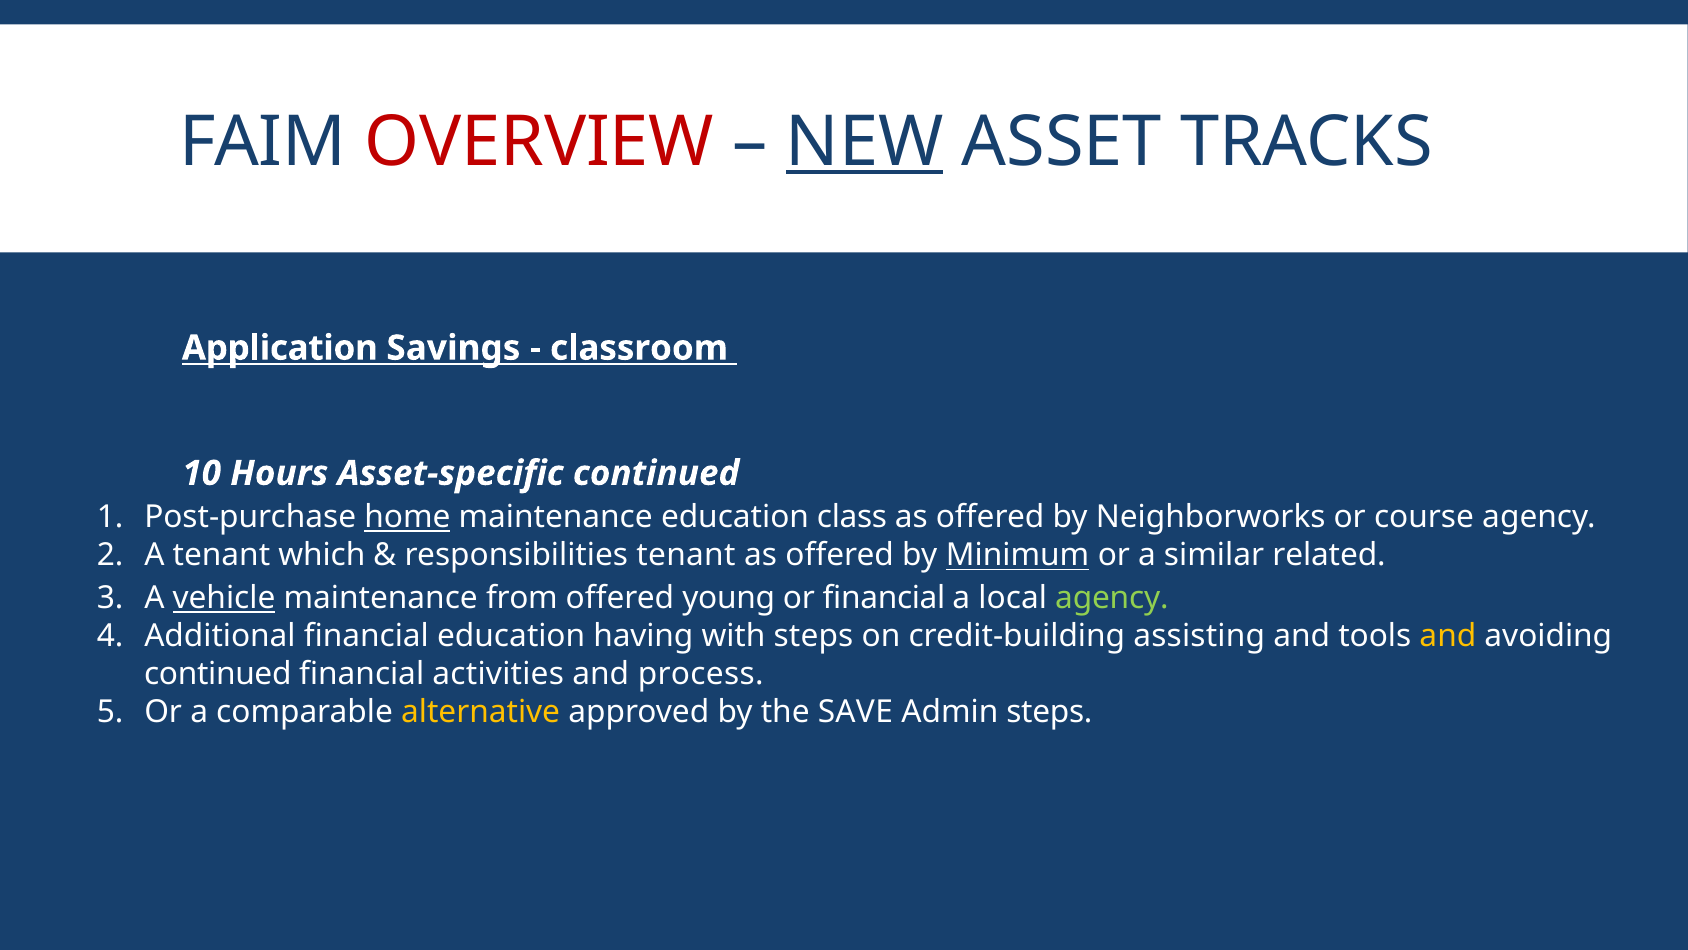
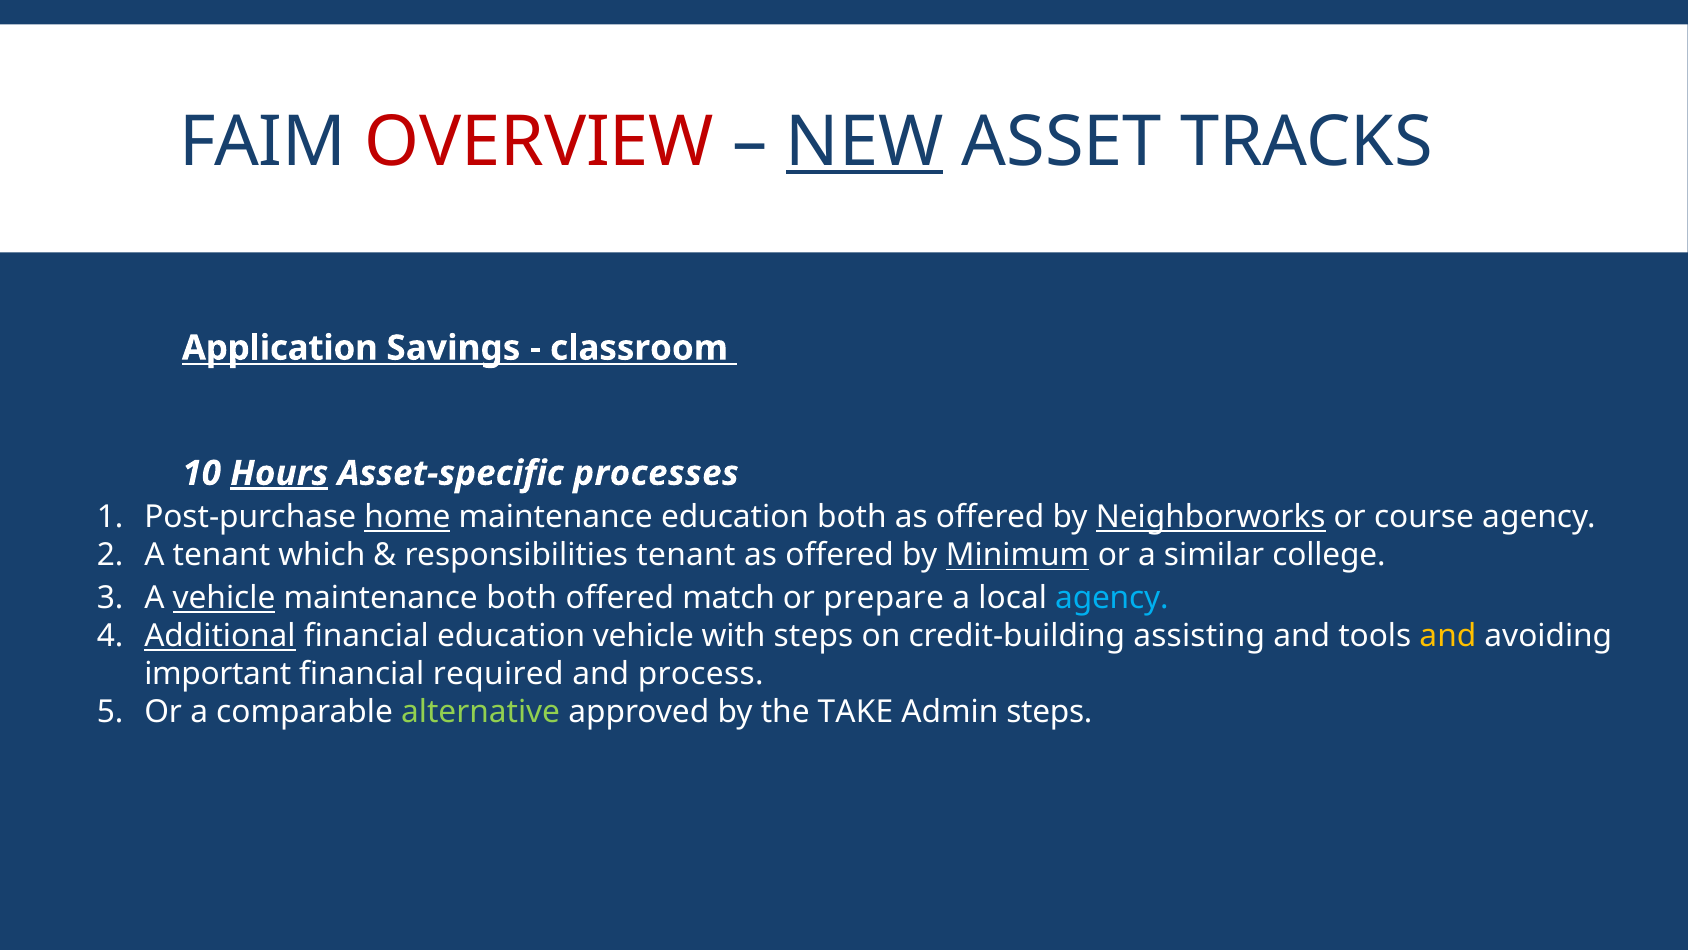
Hours underline: none -> present
Asset-specific continued: continued -> processes
education class: class -> both
Neighborworks underline: none -> present
related: related -> college
maintenance from: from -> both
young: young -> match
or financial: financial -> prepare
agency at (1112, 598) colour: light green -> light blue
Additional underline: none -> present
education having: having -> vehicle
continued at (218, 674): continued -> important
activities: activities -> required
alternative colour: yellow -> light green
SAVE: SAVE -> TAKE
